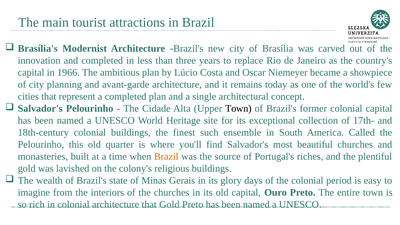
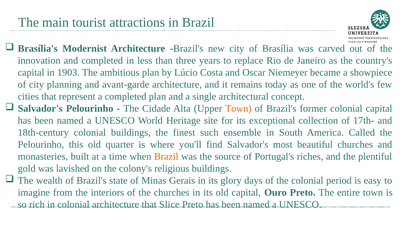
1966: 1966 -> 1903
Town at (238, 109) colour: black -> orange
that Gold: Gold -> Slice
